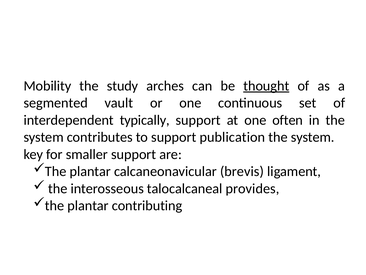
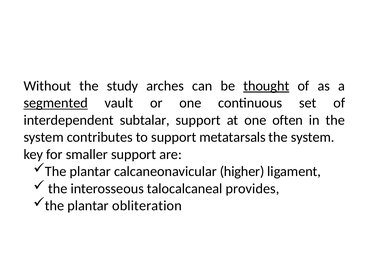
Mobility: Mobility -> Without
segmented underline: none -> present
typically: typically -> subtalar
publication: publication -> metatarsals
brevis: brevis -> higher
contributing: contributing -> obliteration
